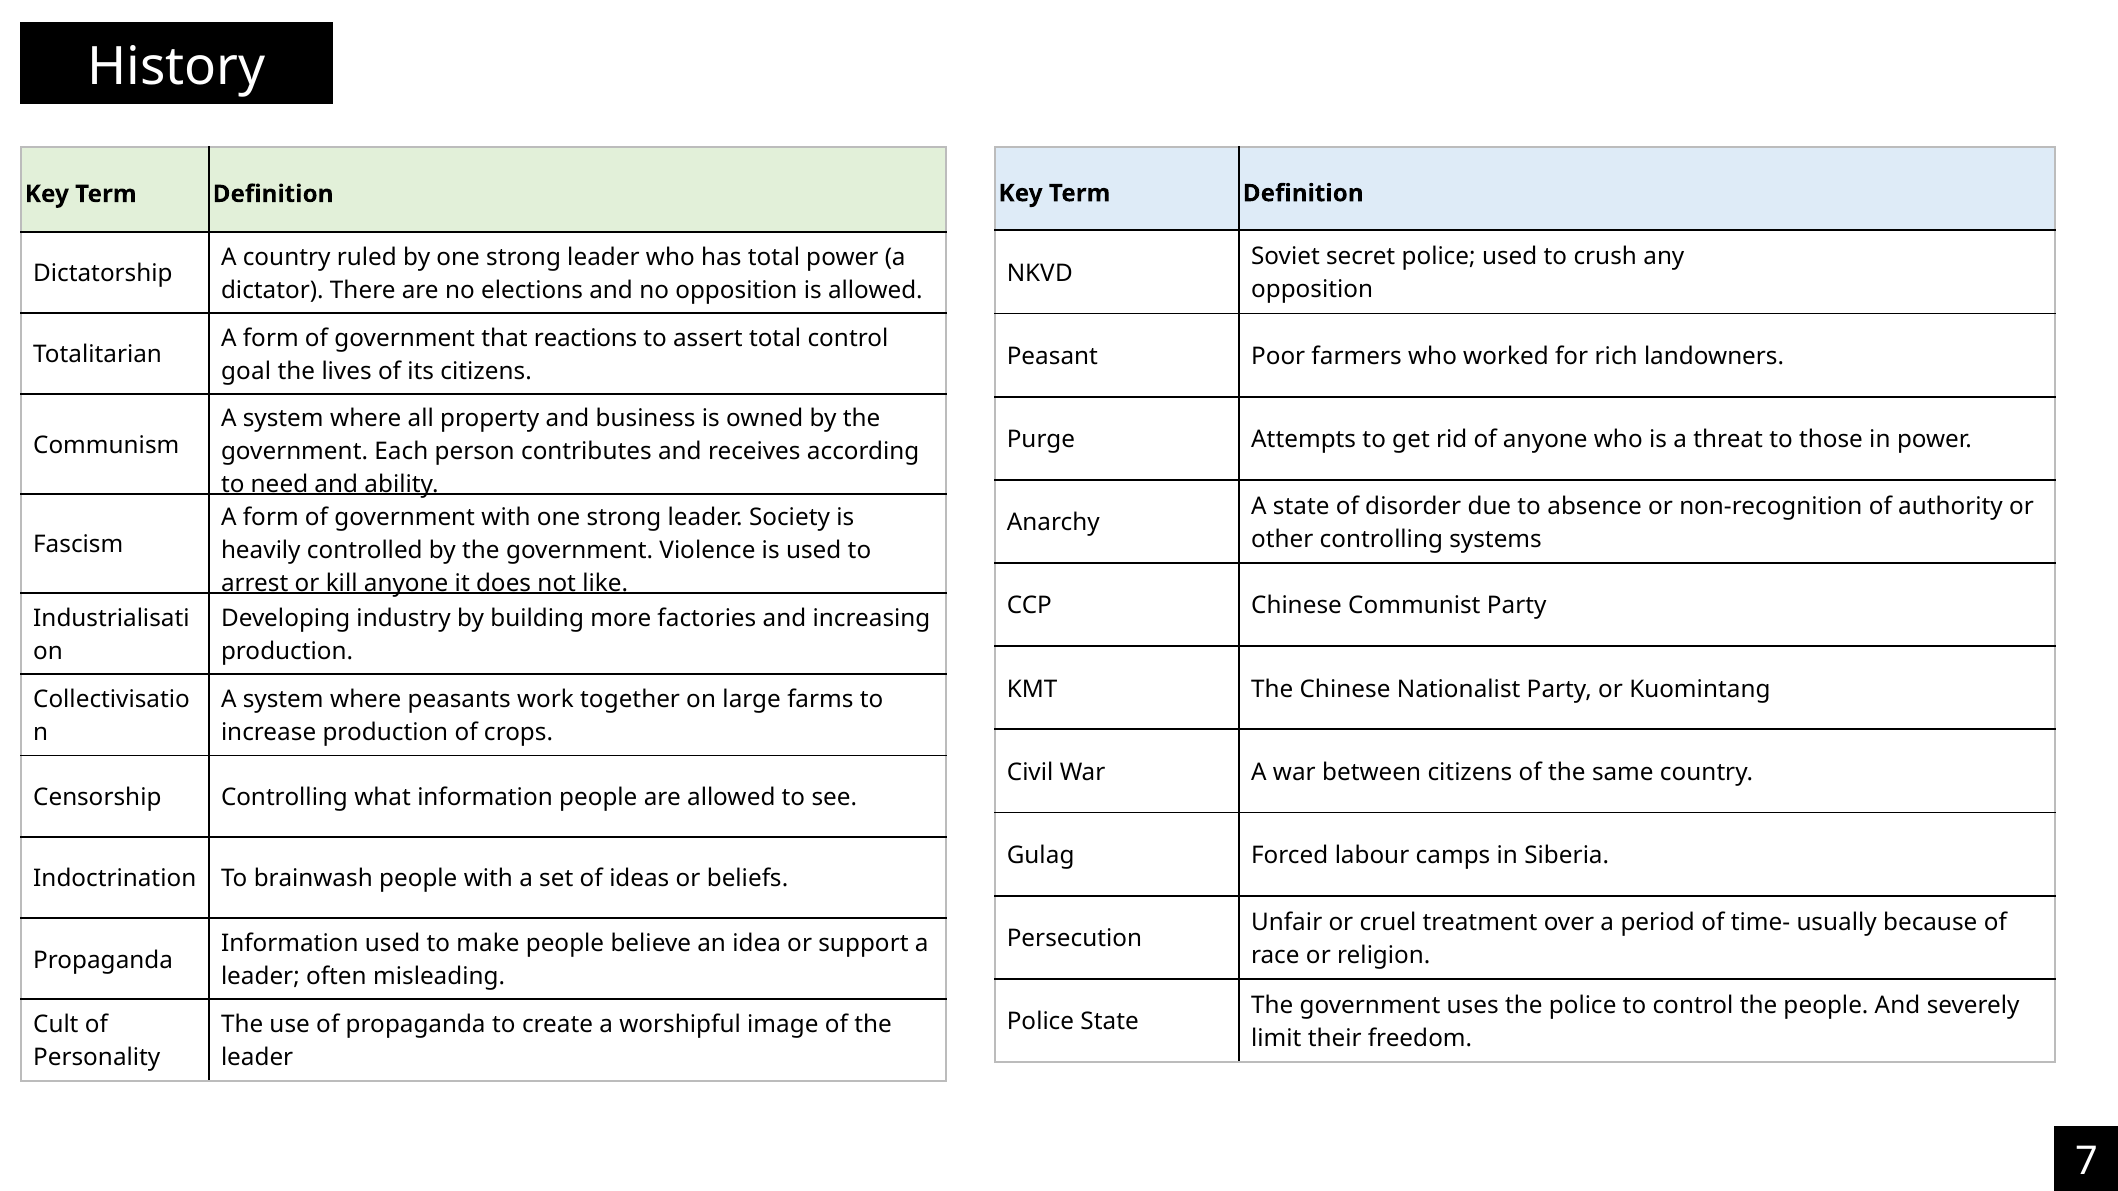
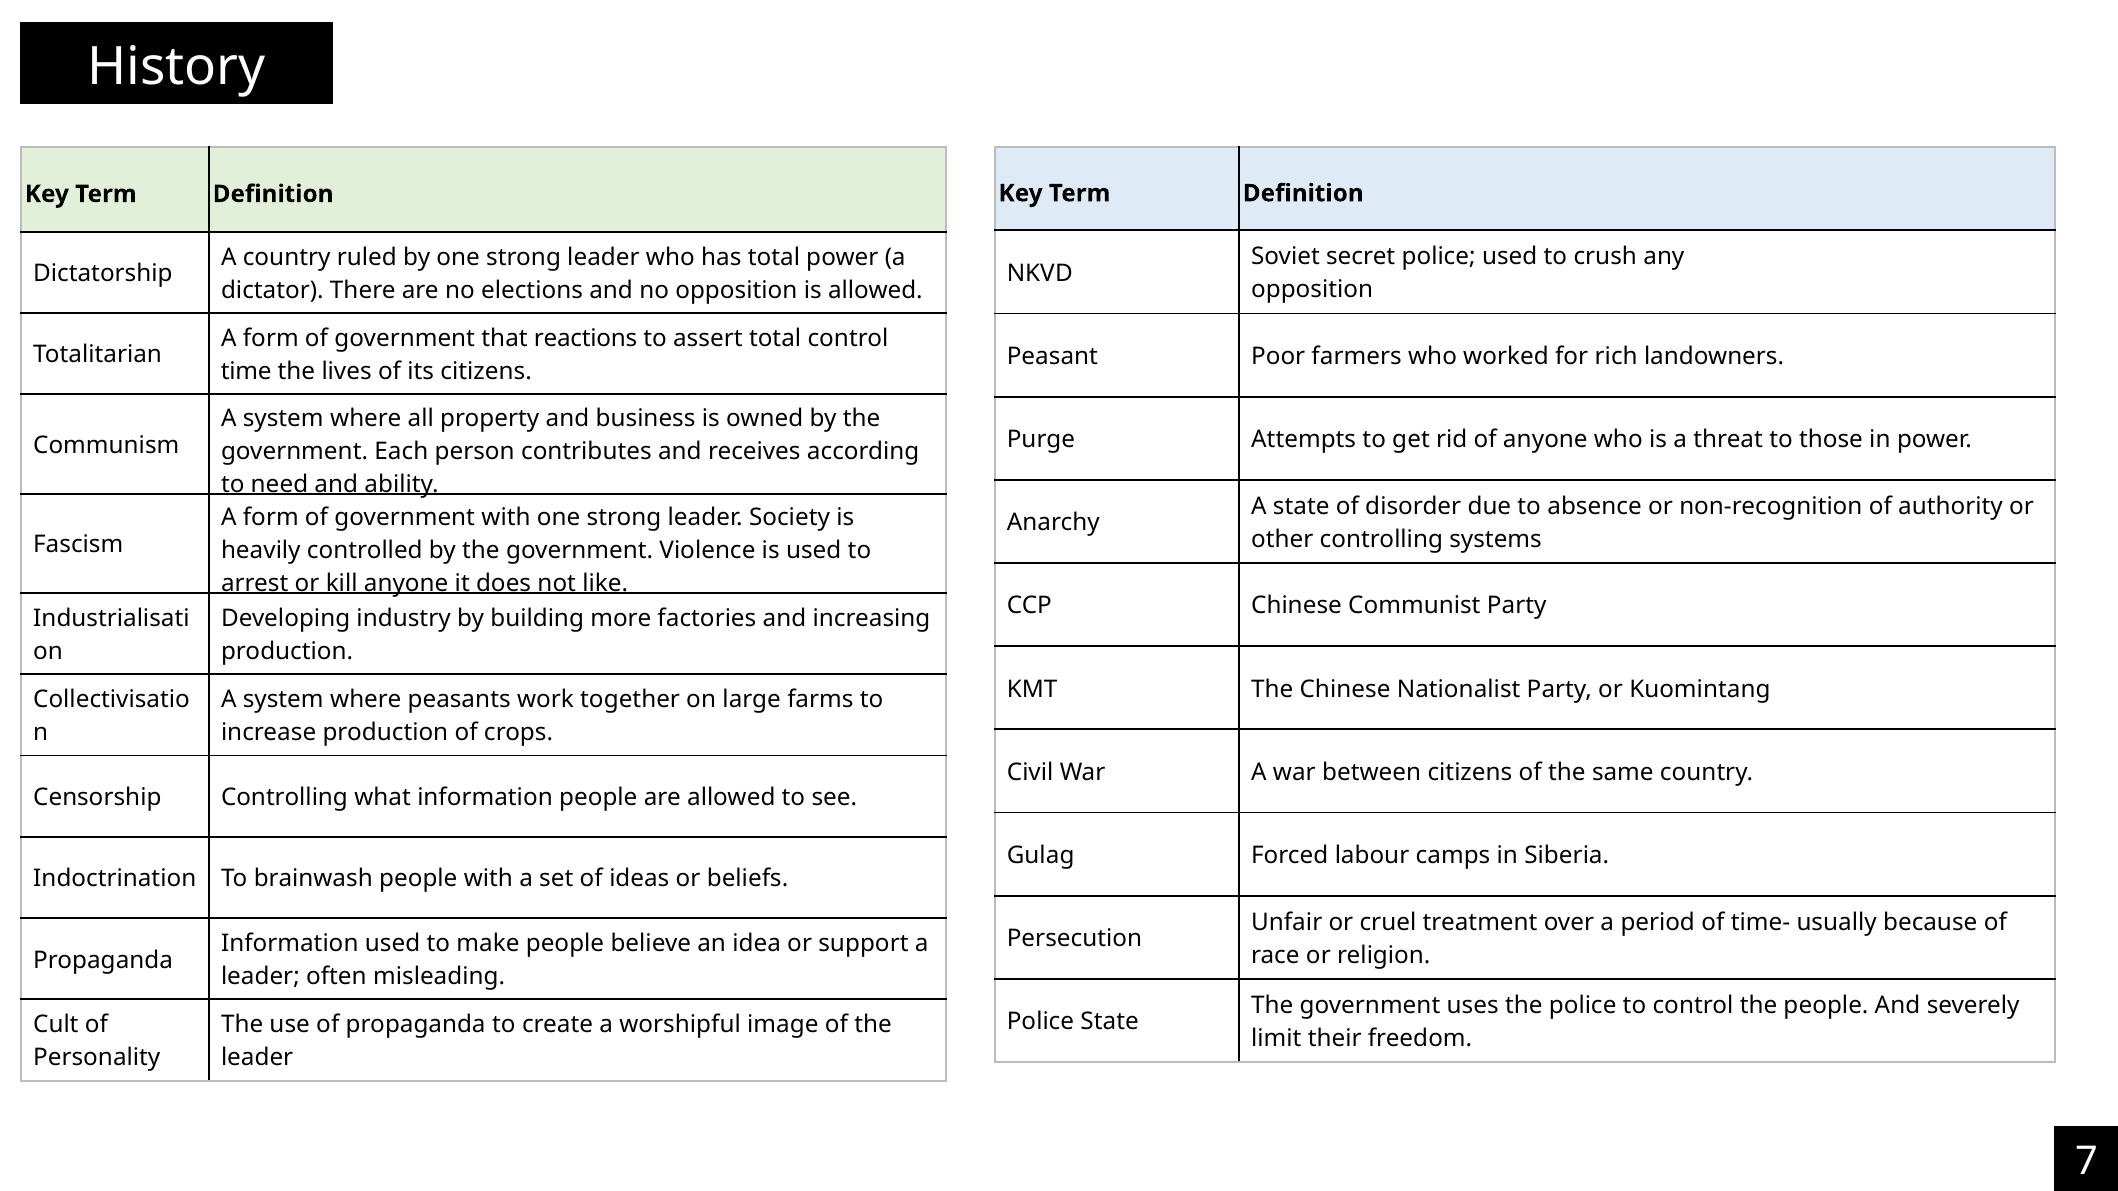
goal: goal -> time
